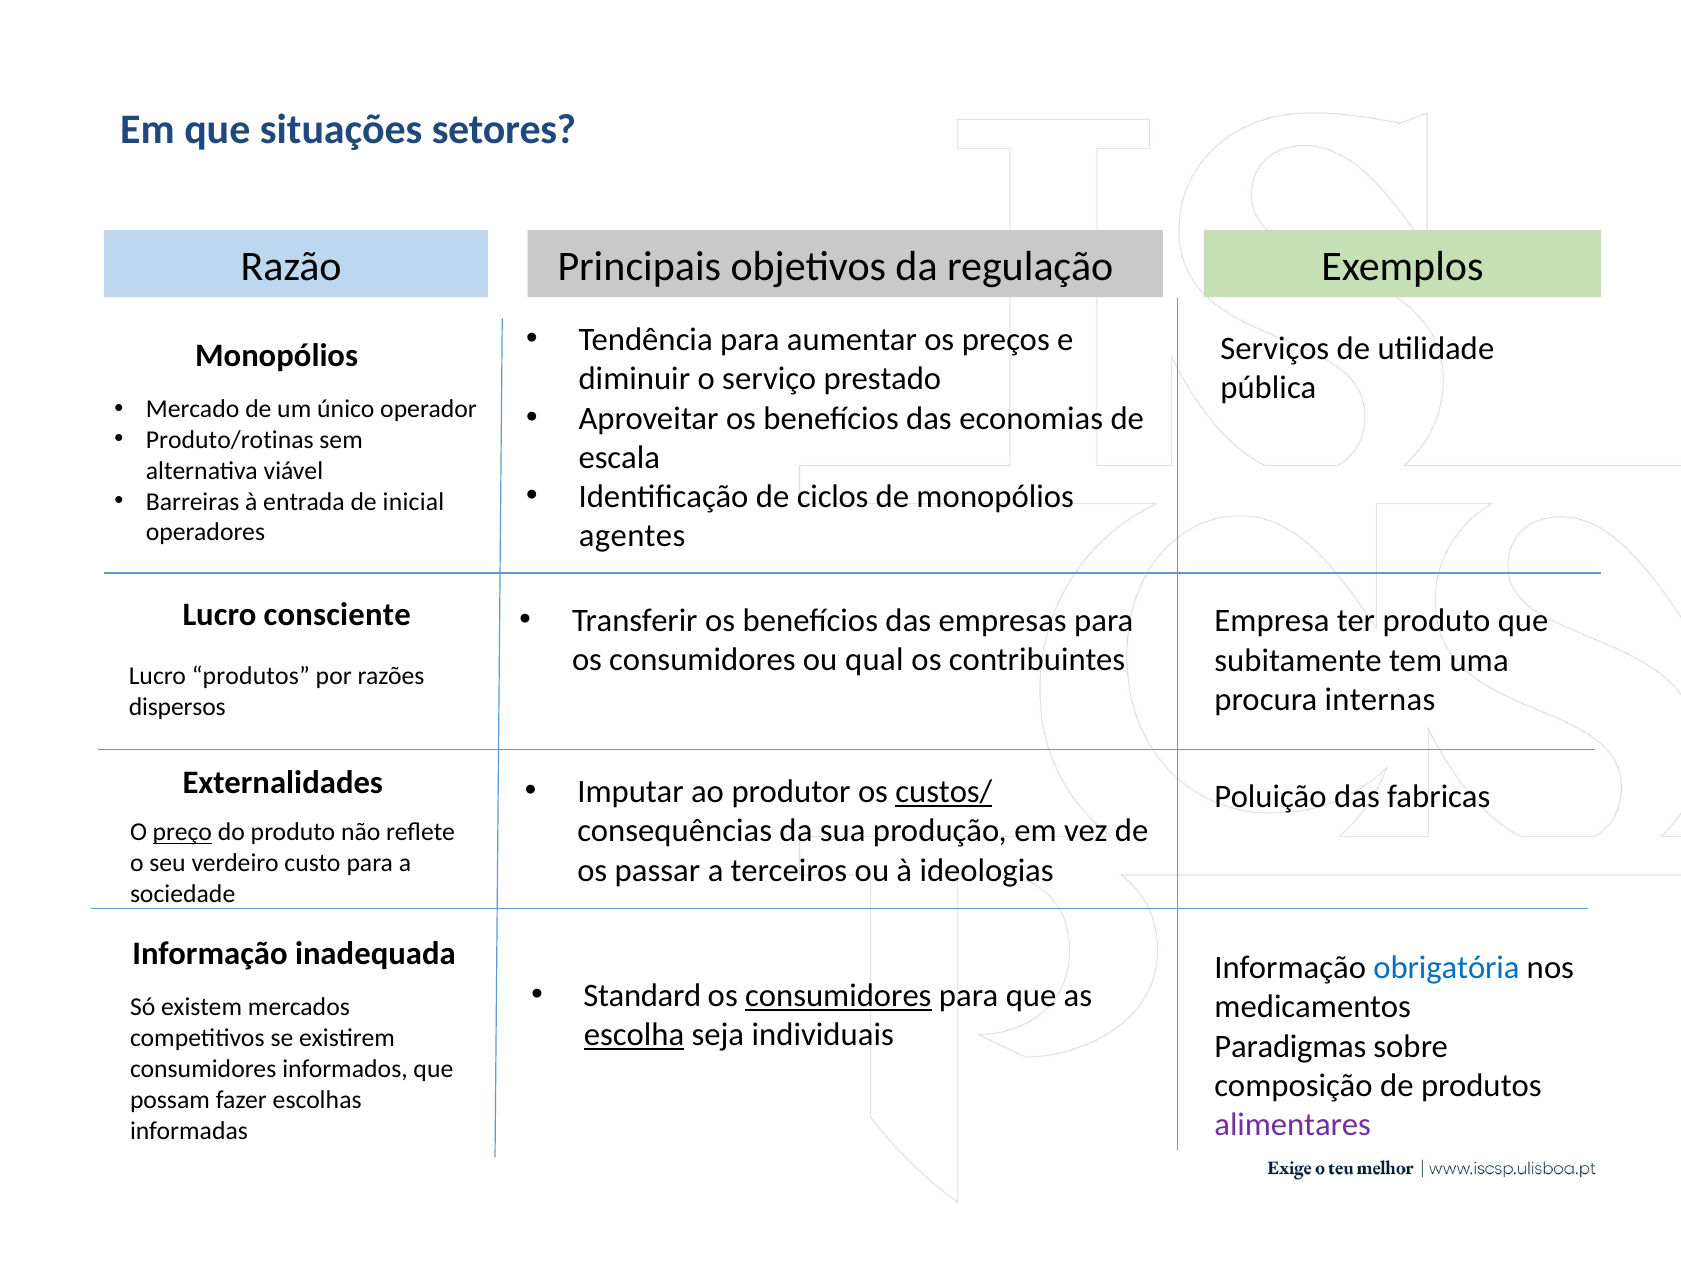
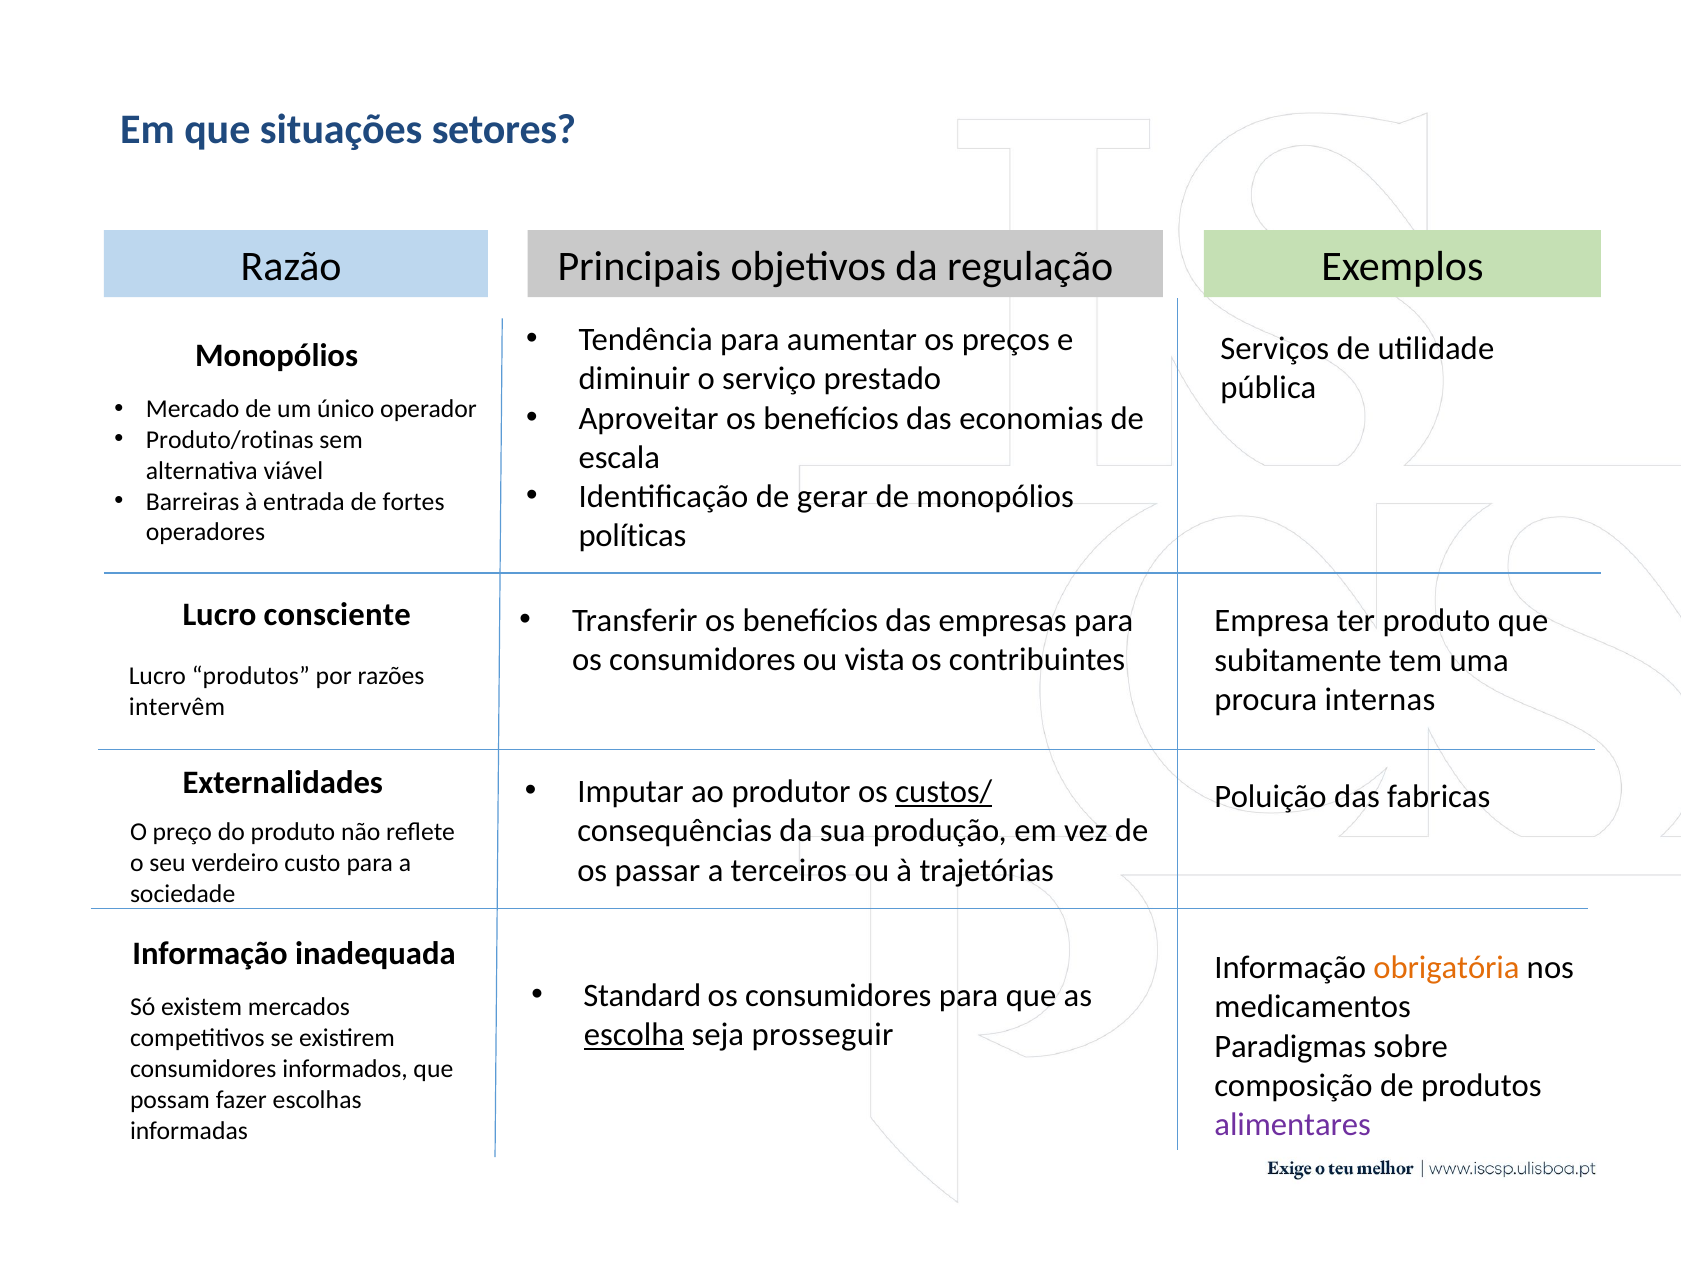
ciclos: ciclos -> gerar
inicial: inicial -> fortes
agentes: agentes -> políticas
qual: qual -> vista
dispersos: dispersos -> intervêm
preço underline: present -> none
ideologias: ideologias -> trajetórias
obrigatória colour: blue -> orange
consumidores at (838, 995) underline: present -> none
individuais: individuais -> prosseguir
